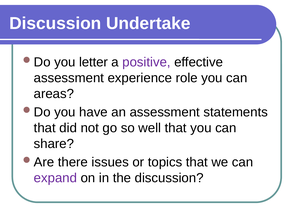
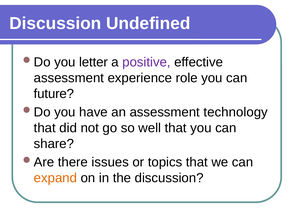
Undertake: Undertake -> Undefined
areas: areas -> future
statements: statements -> technology
expand colour: purple -> orange
